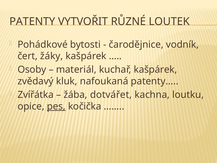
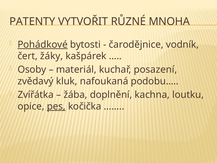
LOUTEK: LOUTEK -> MNOHA
Pohádkové underline: none -> present
kuchař kašpárek: kašpárek -> posazení
patenty…: patenty… -> podobu…
dotvářet: dotvářet -> doplnění
